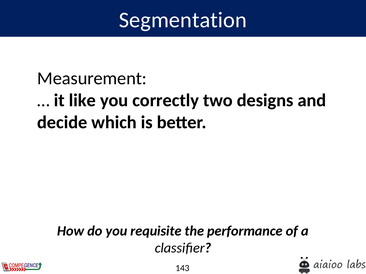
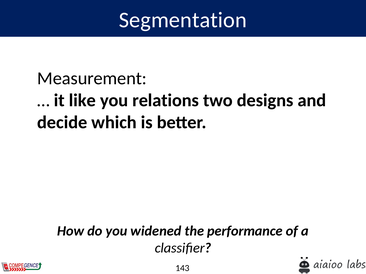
correctly: correctly -> relations
requisite: requisite -> widened
